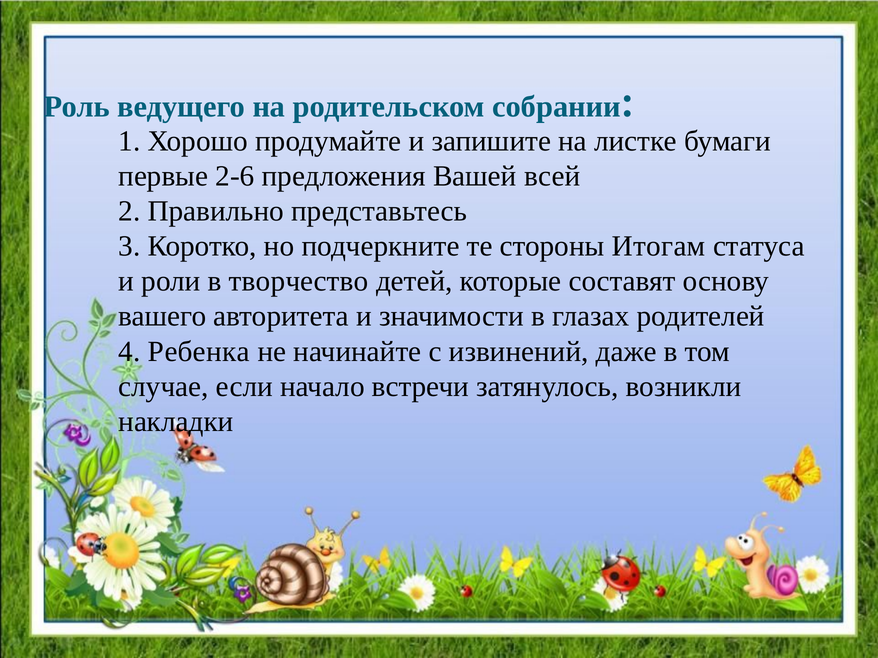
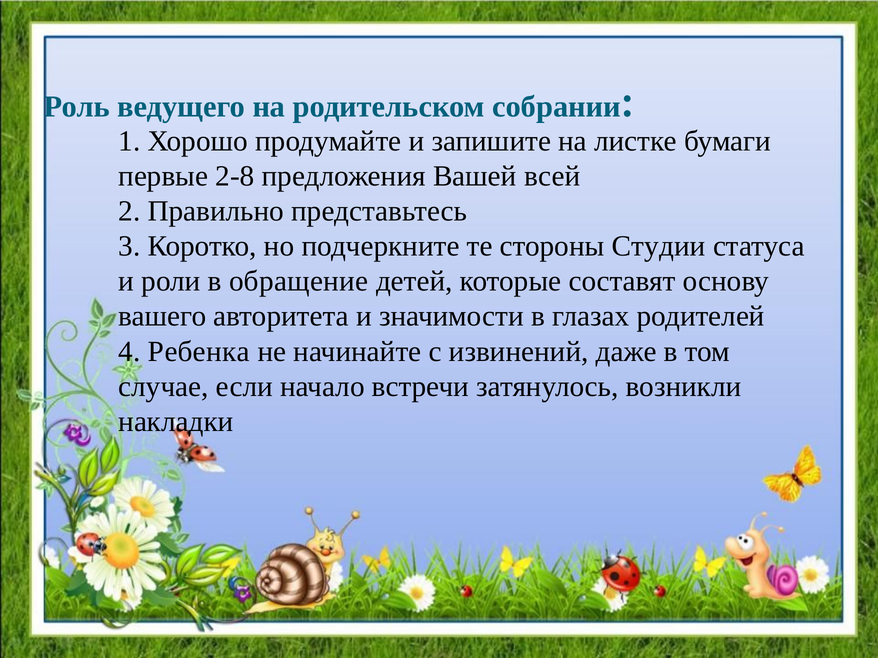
2-6: 2-6 -> 2-8
Итогам: Итогам -> Студии
творчество: творчество -> обращение
